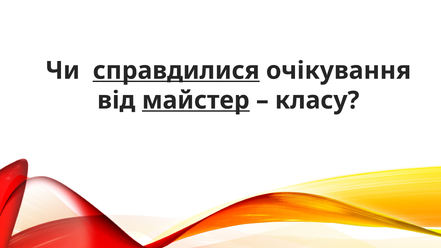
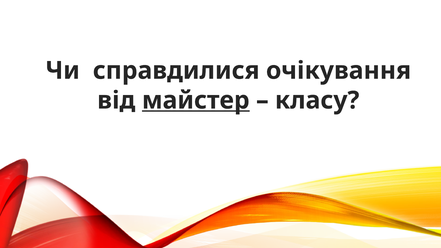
справдилися underline: present -> none
